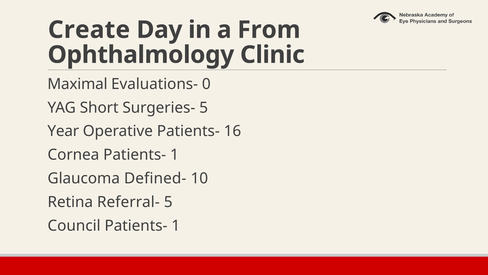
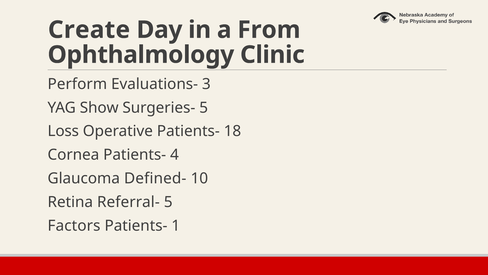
Maximal: Maximal -> Perform
0: 0 -> 3
Short: Short -> Show
Year: Year -> Loss
16: 16 -> 18
Cornea Patients- 1: 1 -> 4
Council: Council -> Factors
